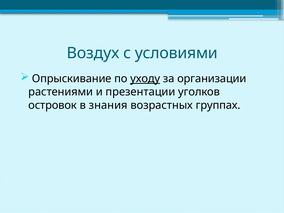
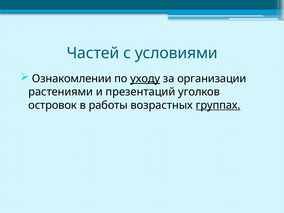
Воздух: Воздух -> Частей
Опрыскивание: Опрыскивание -> Ознакомлении
презентации: презентации -> презентаций
знания: знания -> работы
группах underline: none -> present
